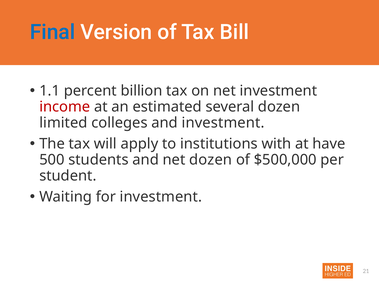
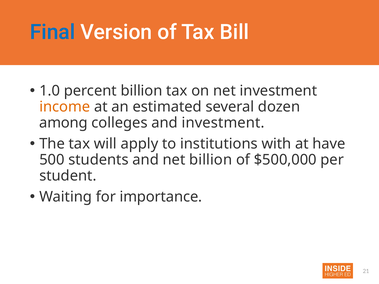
1.1: 1.1 -> 1.0
income colour: red -> orange
limited: limited -> among
net dozen: dozen -> billion
for investment: investment -> importance
